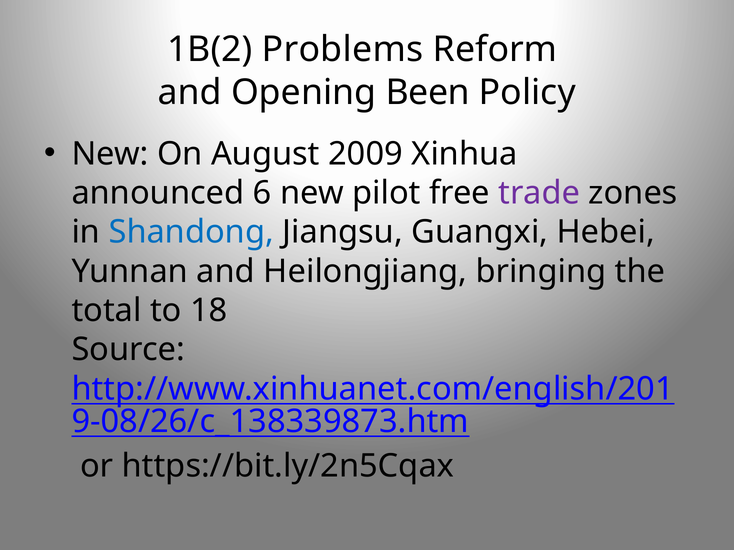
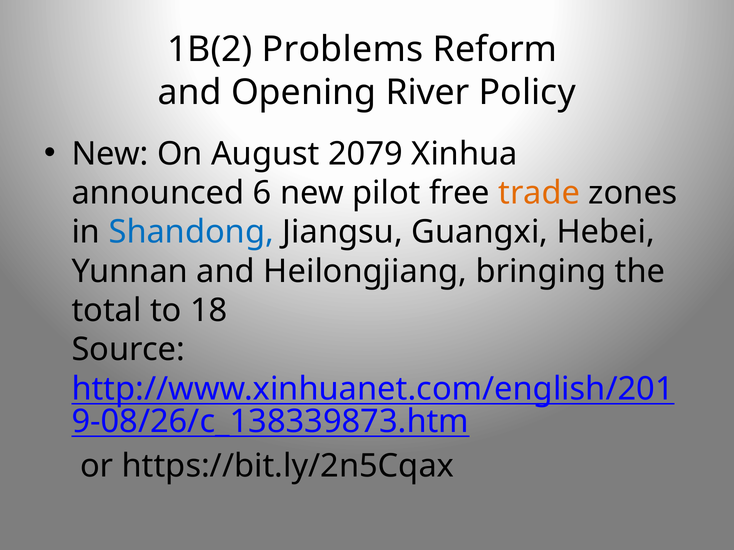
Been: Been -> River
2009: 2009 -> 2079
trade colour: purple -> orange
